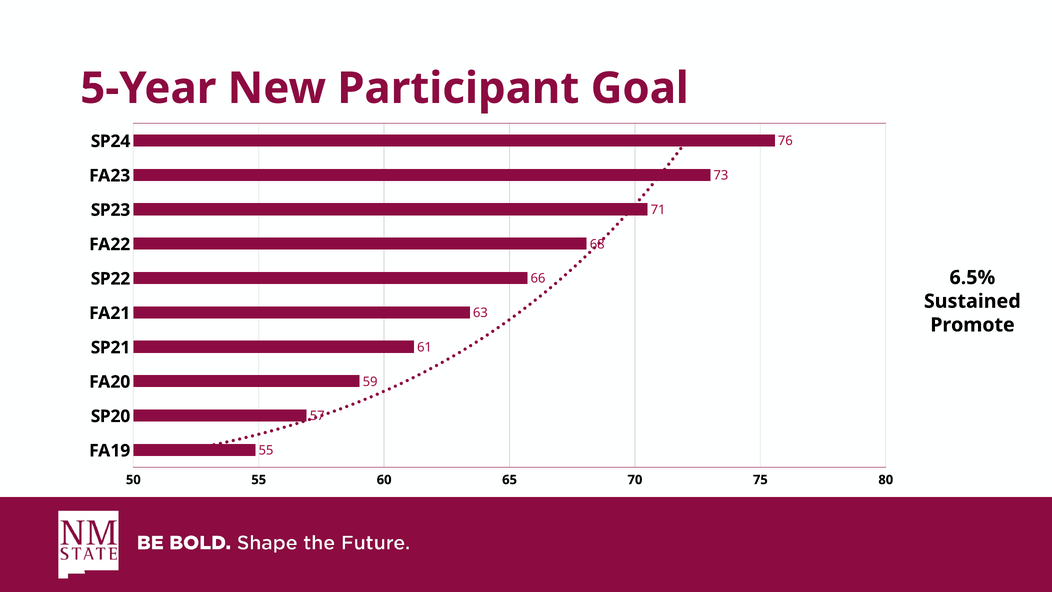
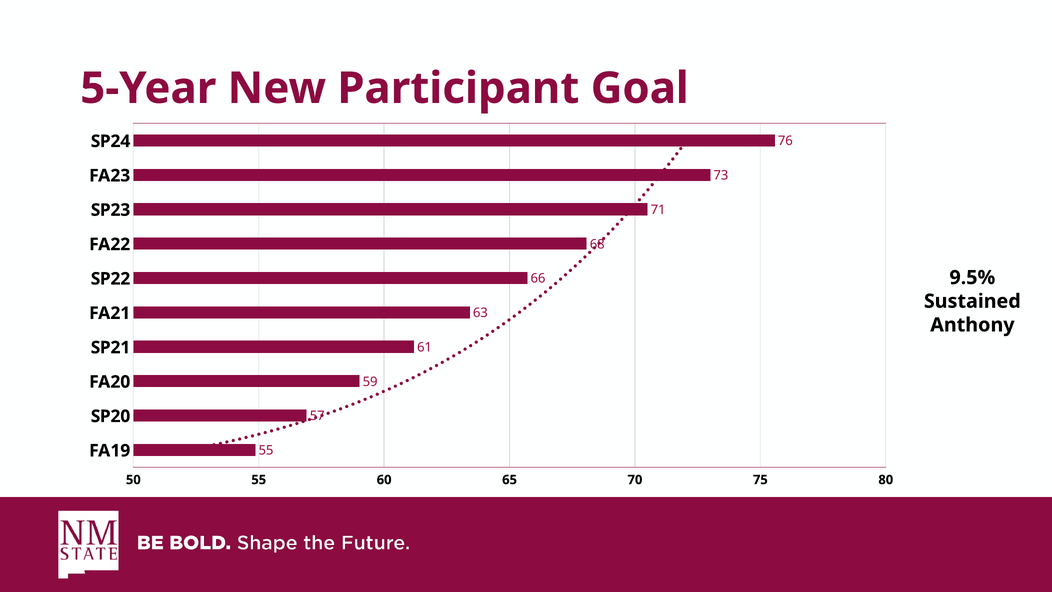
6.5%: 6.5% -> 9.5%
Promote: Promote -> Anthony
